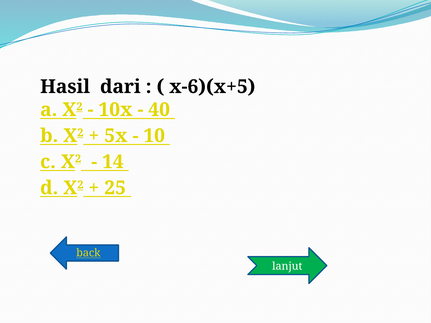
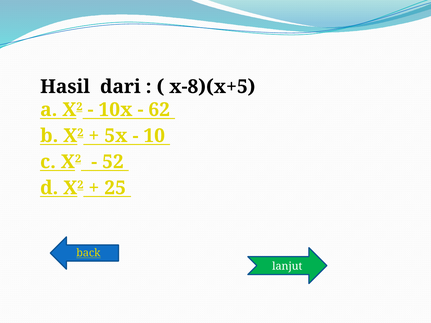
x-6)(x+5: x-6)(x+5 -> x-8)(x+5
40: 40 -> 62
14: 14 -> 52
